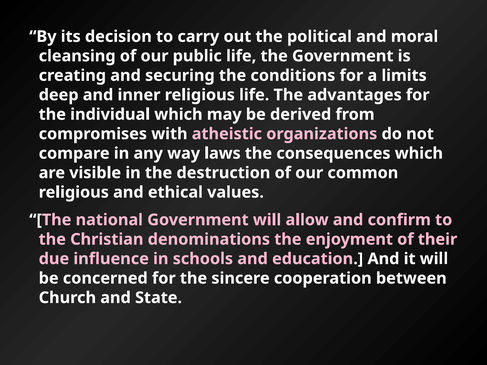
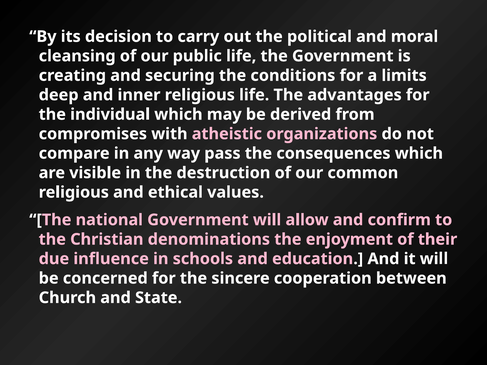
laws: laws -> pass
